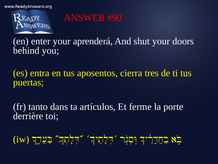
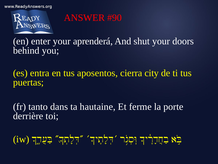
tres: tres -> city
artículos: artículos -> hautaine
